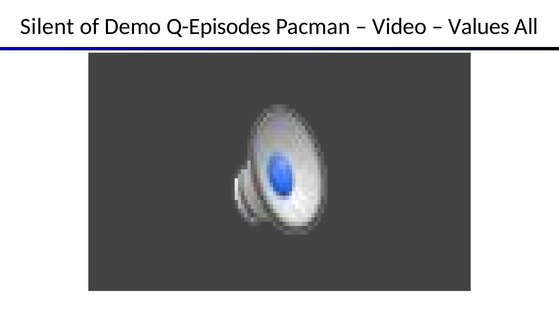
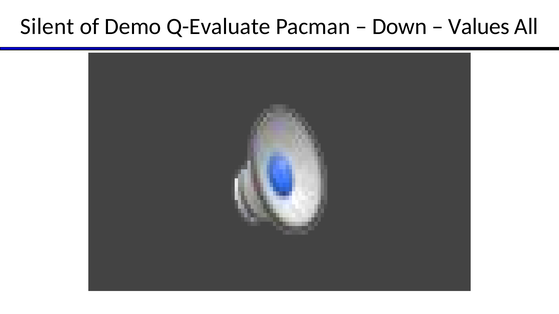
Q-Episodes: Q-Episodes -> Q-Evaluate
Video: Video -> Down
